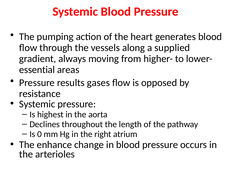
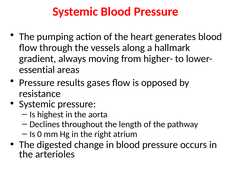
supplied: supplied -> hallmark
enhance: enhance -> digested
